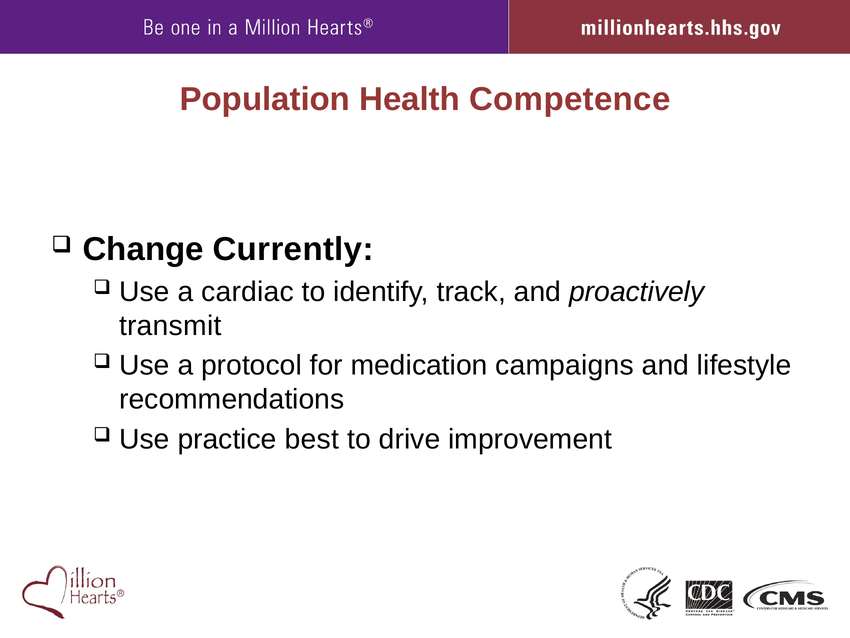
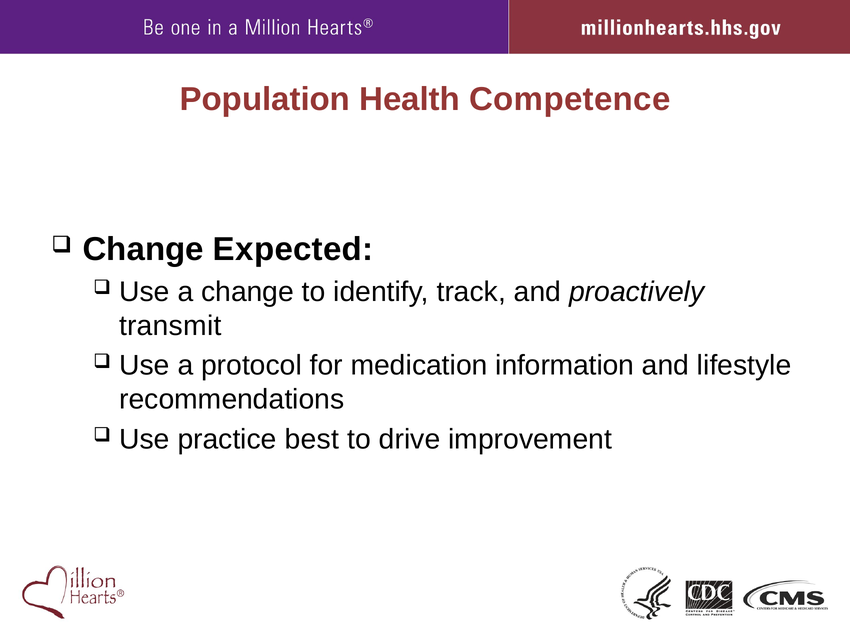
Currently: Currently -> Expected
a cardiac: cardiac -> change
campaigns: campaigns -> information
